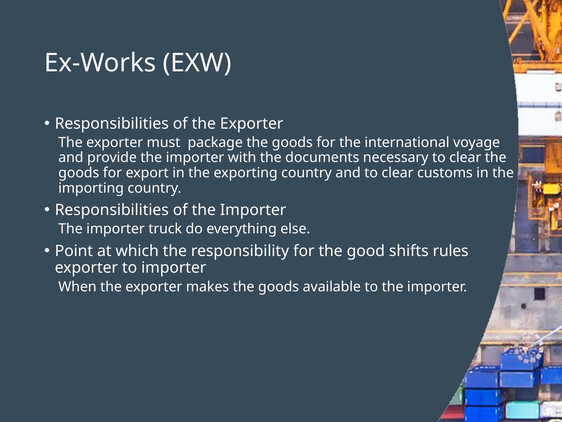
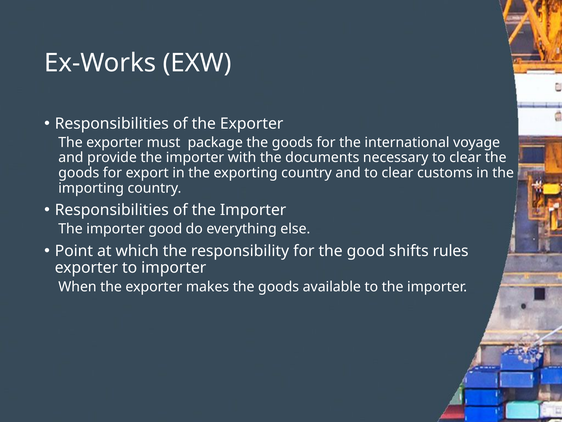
importer truck: truck -> good
